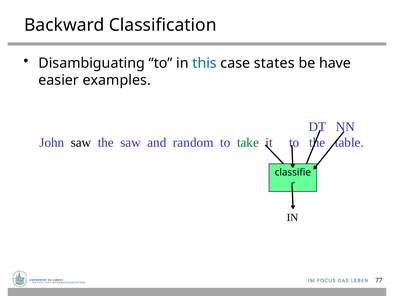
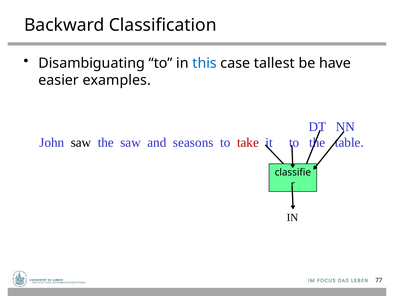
states: states -> tallest
random: random -> seasons
take colour: green -> red
